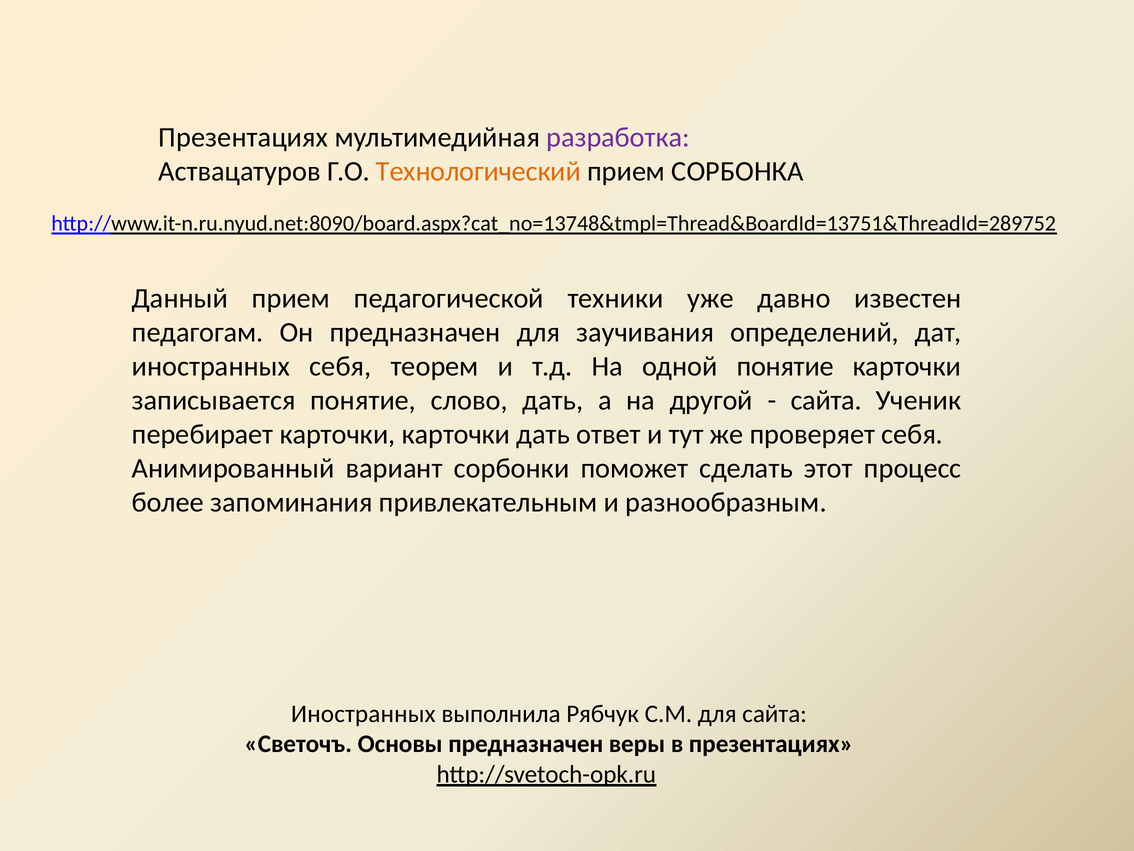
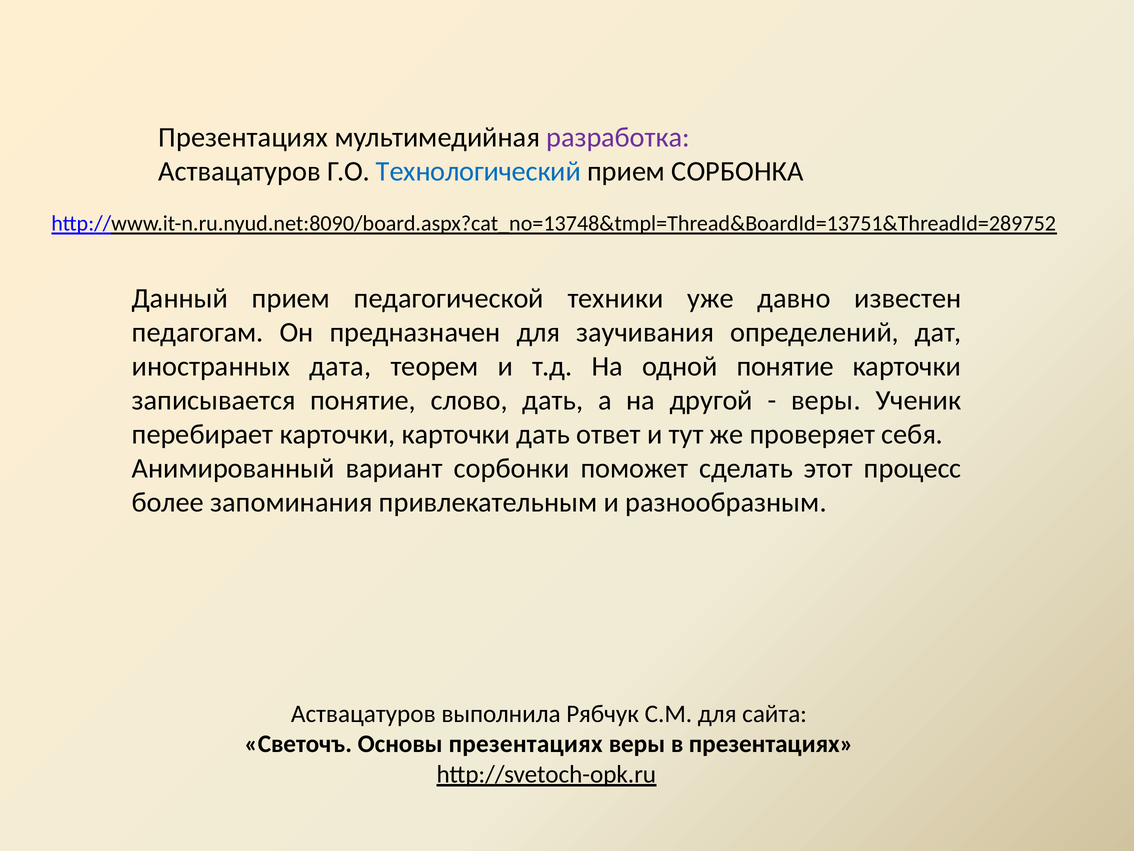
Технологический colour: orange -> blue
иностранных себя: себя -> дата
сайта at (826, 400): сайта -> веры
Иностранных at (363, 713): Иностранных -> Аствацатуров
Основы предназначен: предназначен -> презентациях
